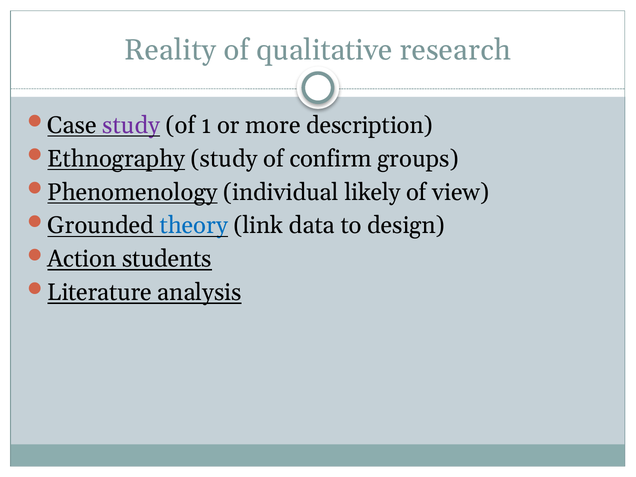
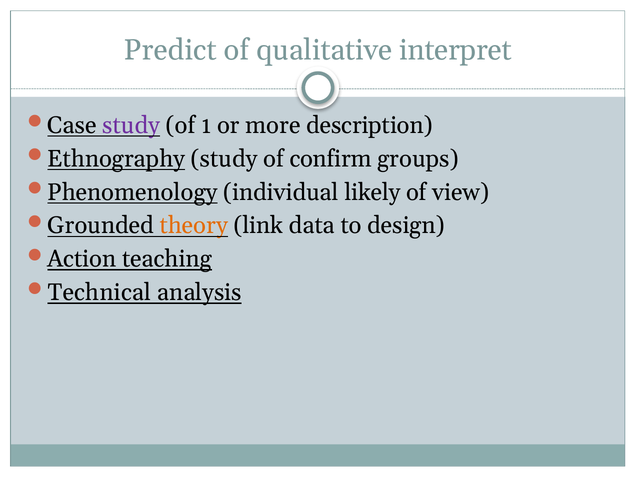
Reality: Reality -> Predict
research: research -> interpret
theory colour: blue -> orange
students: students -> teaching
Literature: Literature -> Technical
